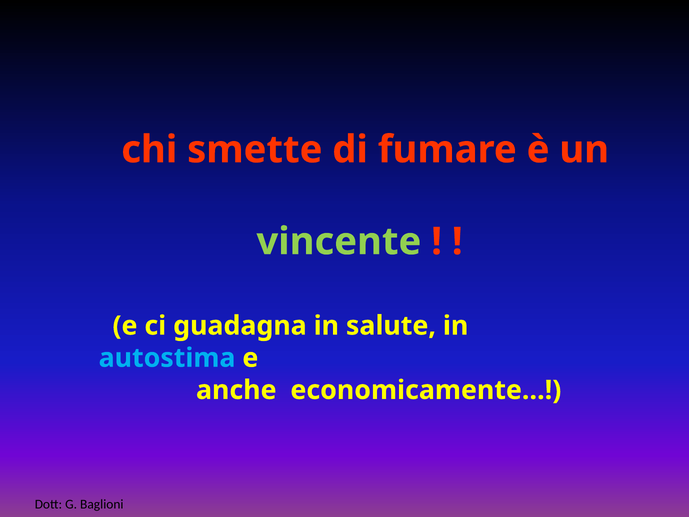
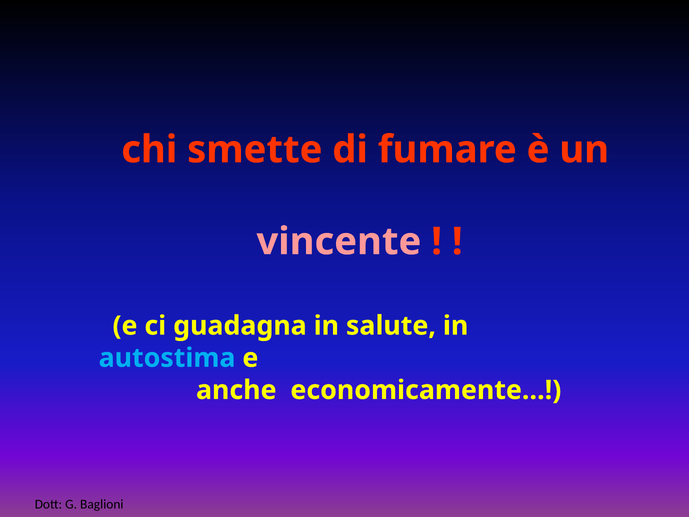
vincente colour: light green -> pink
